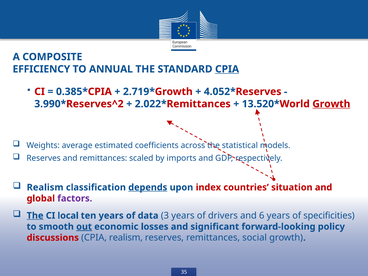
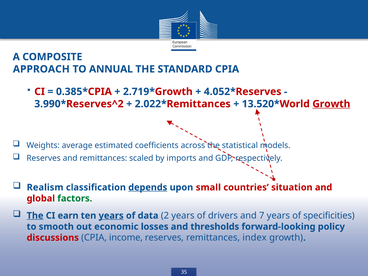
EFFICIENCY: EFFICIENCY -> APPROACH
CPIA at (227, 69) underline: present -> none
index: index -> small
factors colour: purple -> green
local: local -> earn
years at (111, 216) underline: none -> present
3: 3 -> 2
6: 6 -> 7
out underline: present -> none
significant: significant -> thresholds
CPIA realism: realism -> income
social: social -> index
